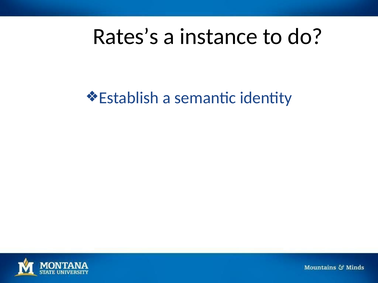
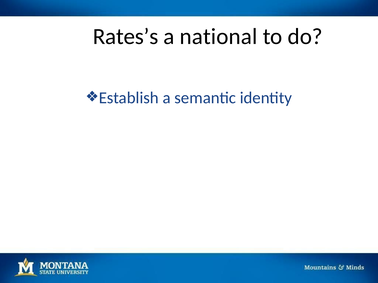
instance: instance -> national
